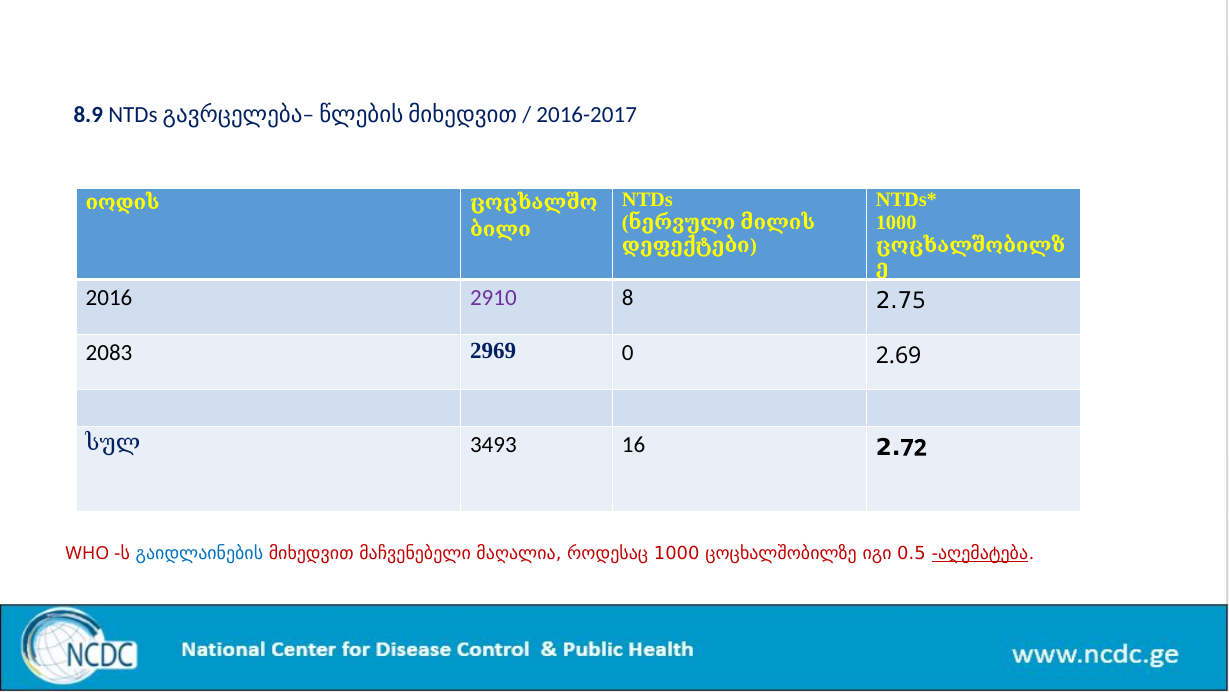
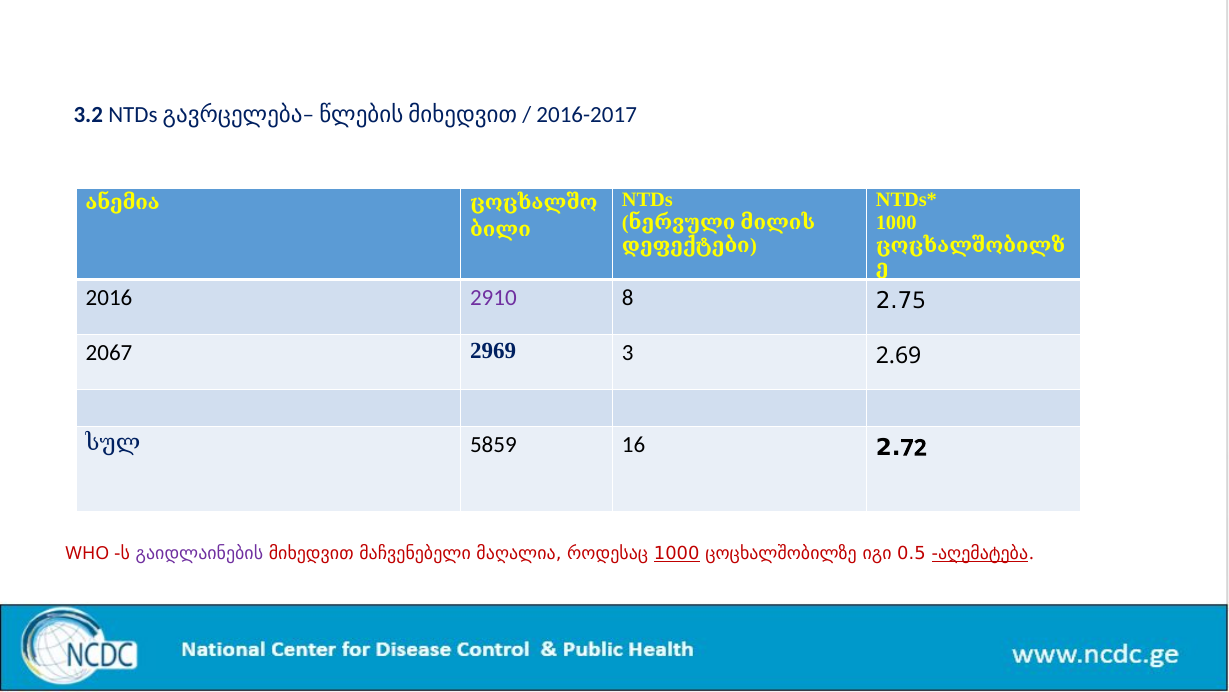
8.9: 8.9 -> 3.2
იოდის: იოდის -> ანემია
2083: 2083 -> 2067
0: 0 -> 3
3493: 3493 -> 5859
გაიდლაინების colour: blue -> purple
1000 at (677, 553) underline: none -> present
